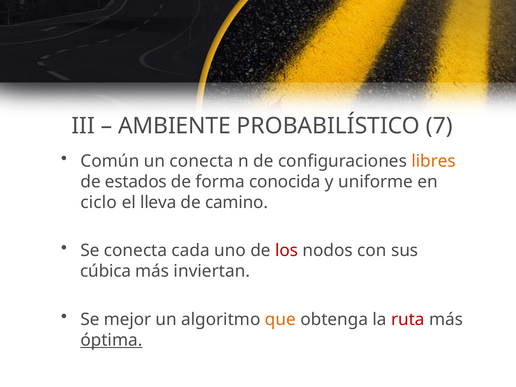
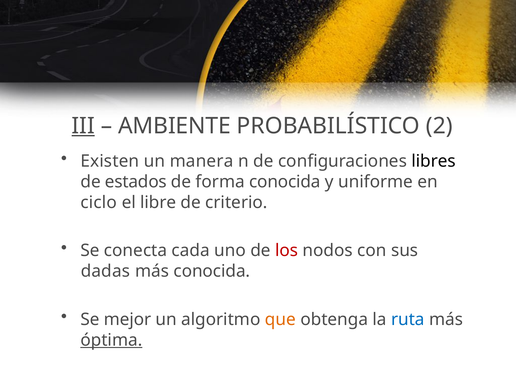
III underline: none -> present
7: 7 -> 2
Común: Común -> Existen
un conecta: conecta -> manera
libres colour: orange -> black
lleva: lleva -> libre
camino: camino -> criterio
cúbica: cúbica -> dadas
más inviertan: inviertan -> conocida
ruta colour: red -> blue
